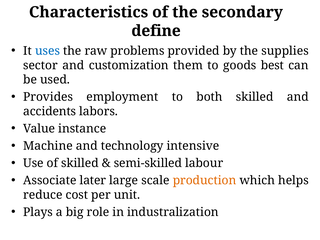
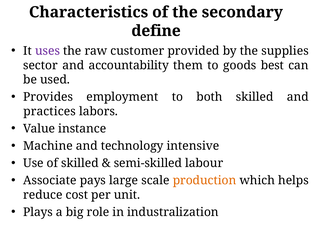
uses colour: blue -> purple
problems: problems -> customer
customization: customization -> accountability
accidents: accidents -> practices
later: later -> pays
